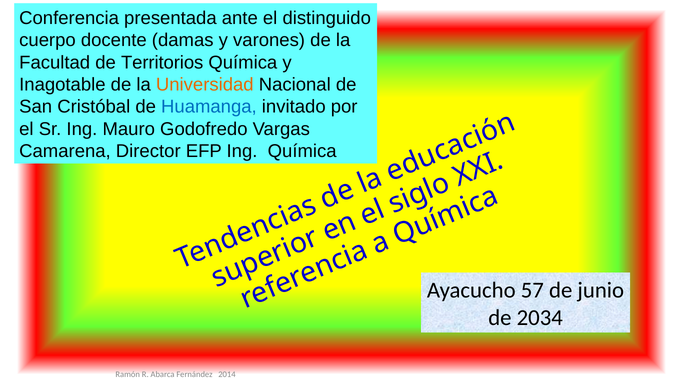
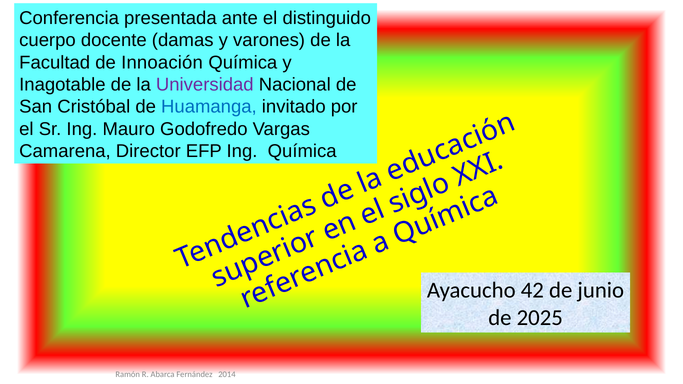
Territorios: Territorios -> Innoación
Universidad colour: orange -> purple
57: 57 -> 42
2034: 2034 -> 2025
